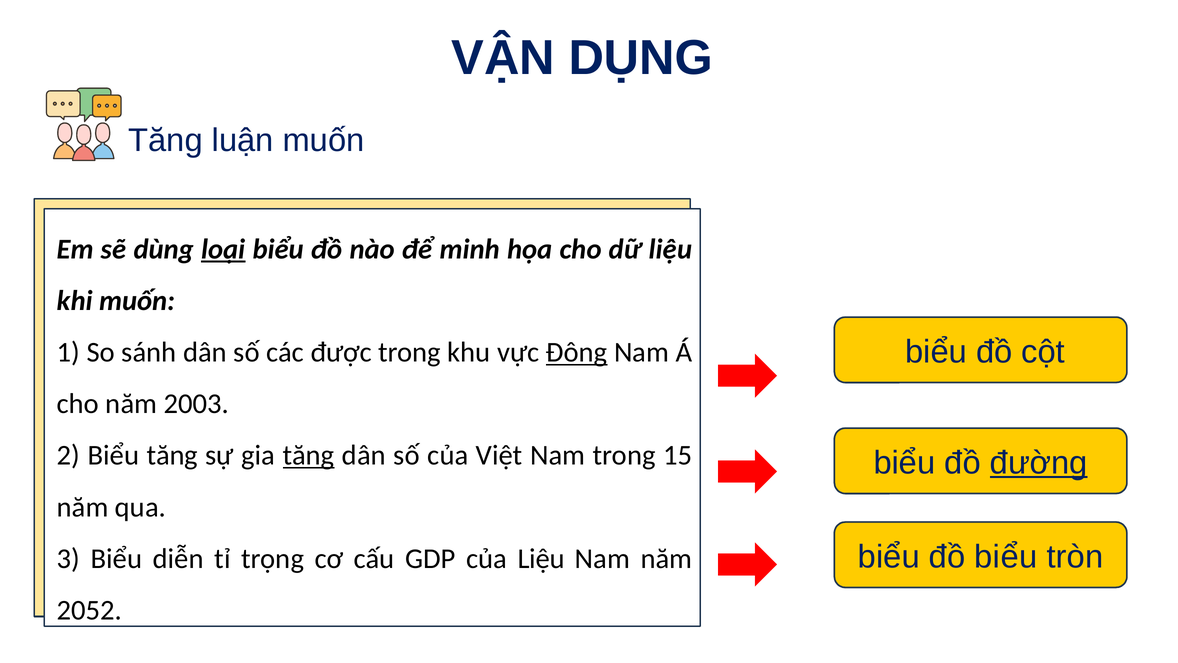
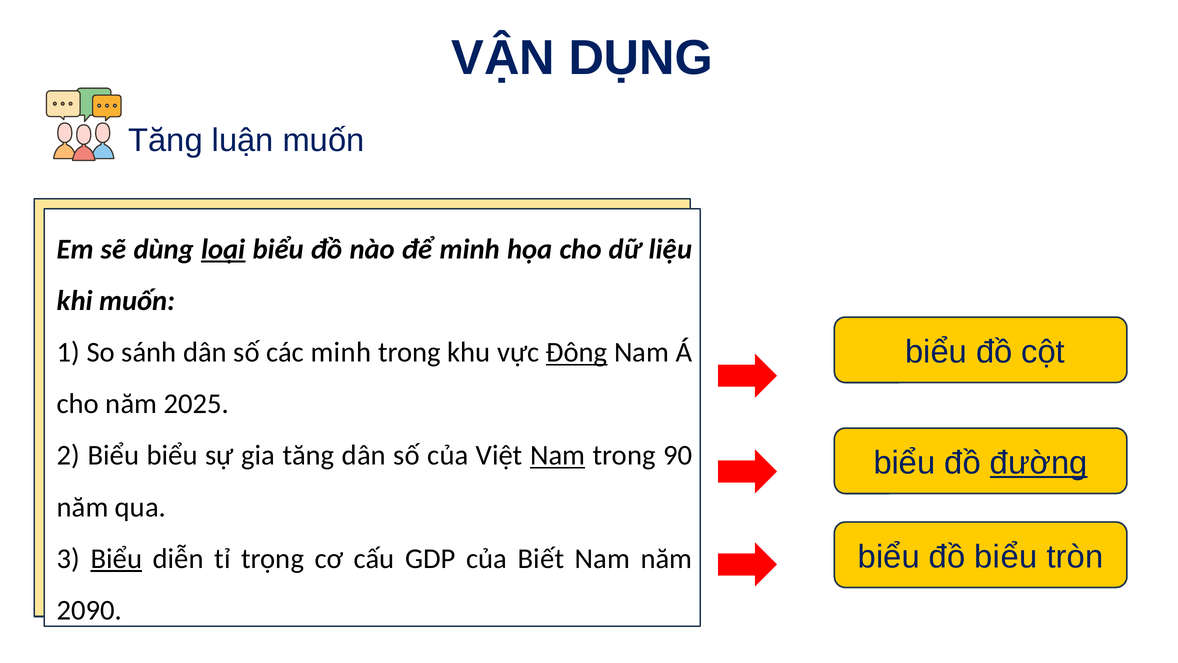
các được: được -> minh
2003: 2003 -> 2025
Biểu tăng: tăng -> biểu
tăng at (309, 455) underline: present -> none
Nam at (558, 455) underline: none -> present
15: 15 -> 90
Biểu at (116, 558) underline: none -> present
của Liệu: Liệu -> Biết
2052: 2052 -> 2090
